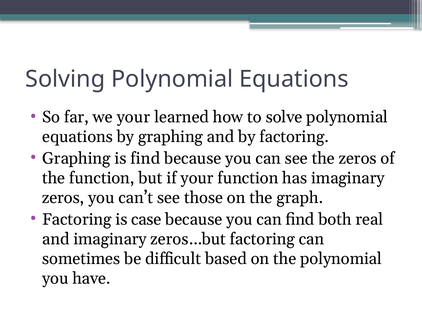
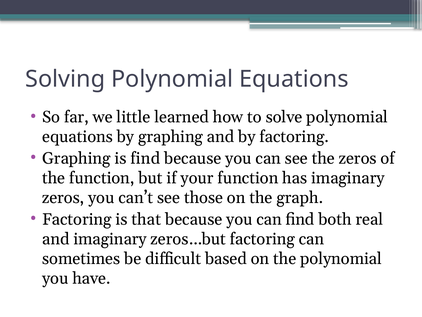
we your: your -> little
case: case -> that
